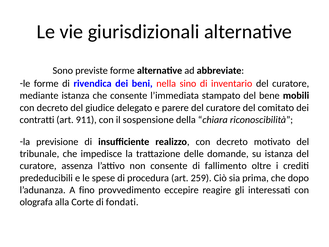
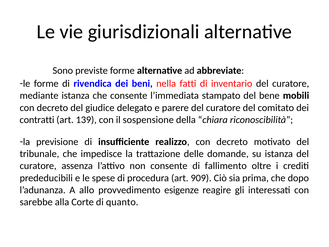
sino: sino -> fatti
911: 911 -> 139
259: 259 -> 909
fino: fino -> allo
eccepire: eccepire -> esigenze
olografa: olografa -> sarebbe
fondati: fondati -> quanto
